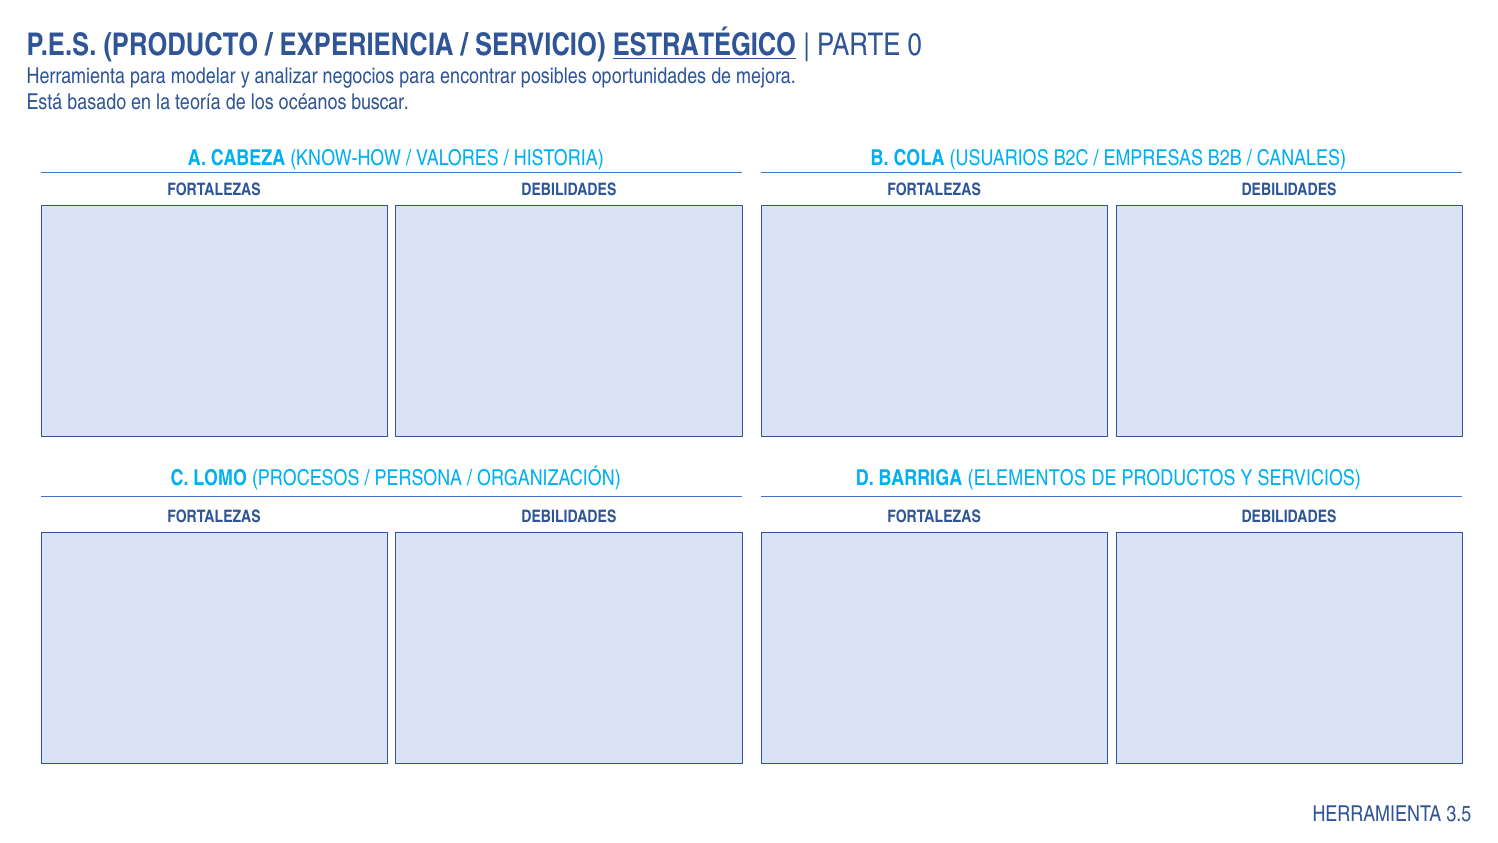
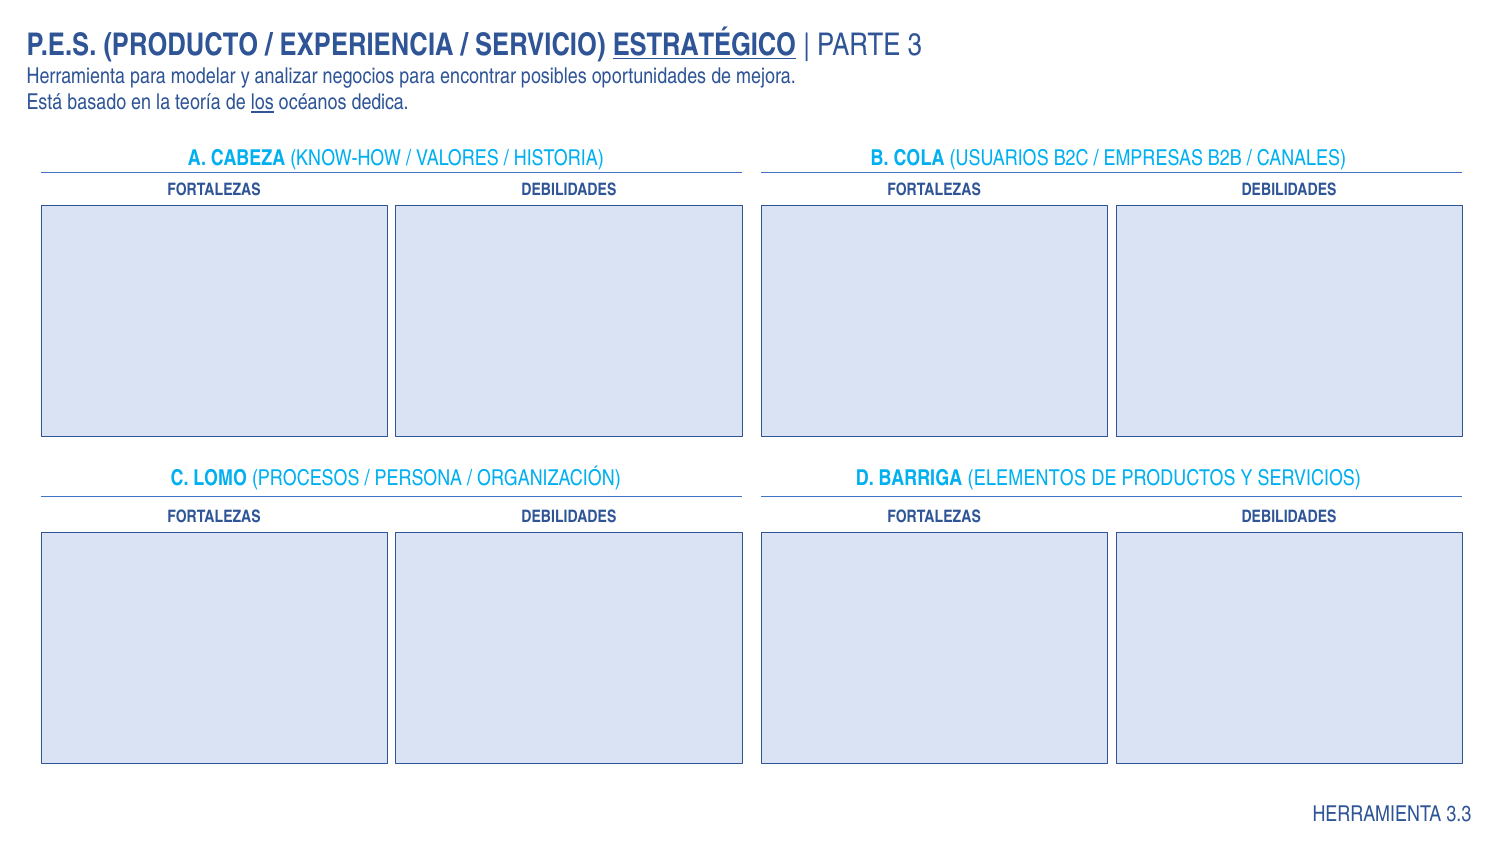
0: 0 -> 3
los underline: none -> present
buscar: buscar -> dedica
3.5: 3.5 -> 3.3
